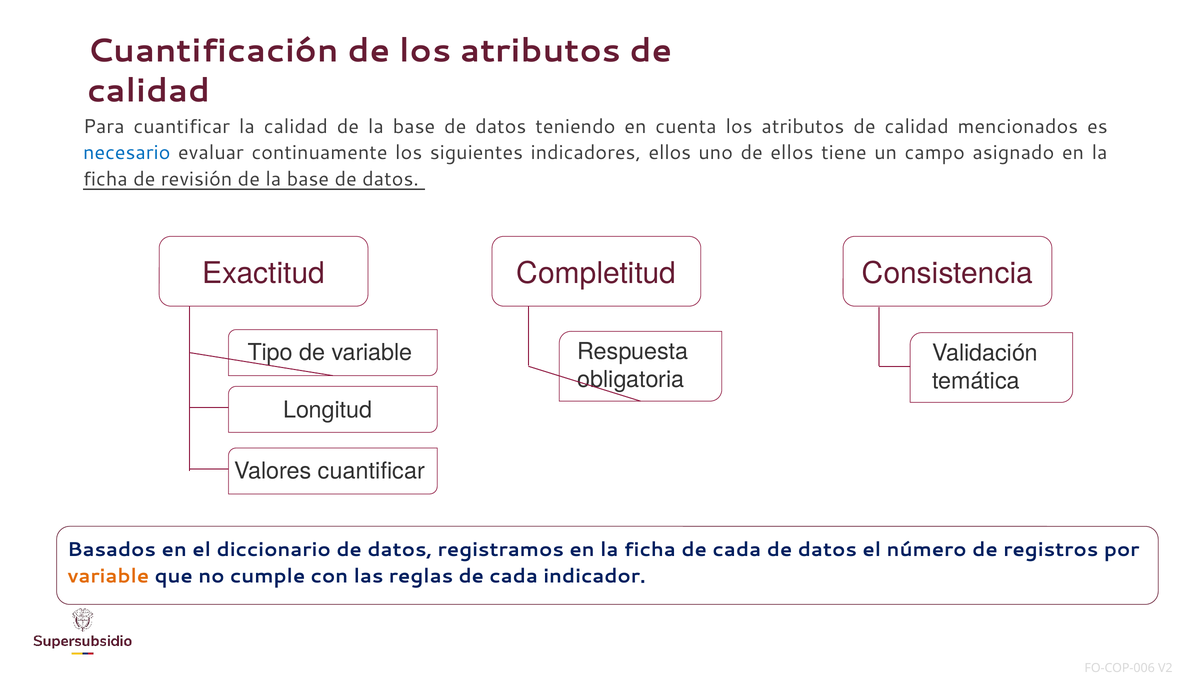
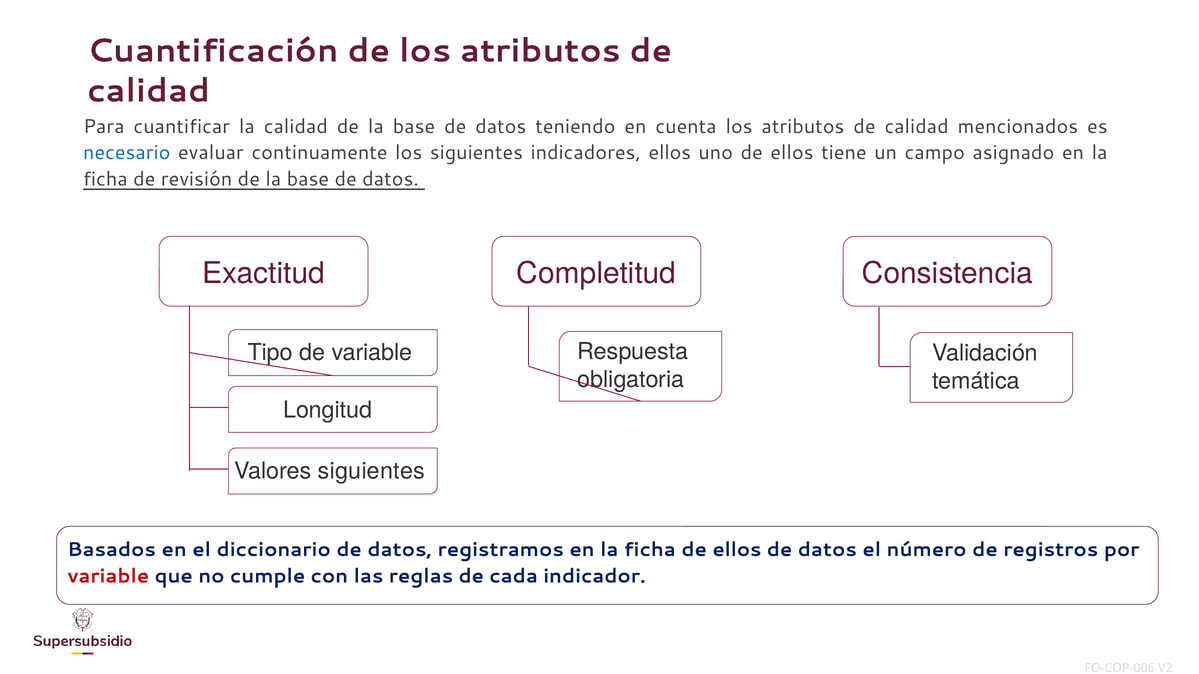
Valores cuantificar: cuantificar -> siguientes
ficha de cada: cada -> ellos
variable at (108, 577) colour: orange -> red
